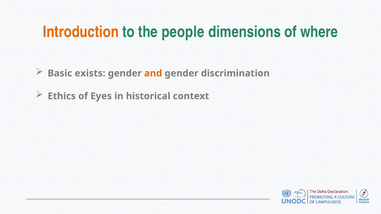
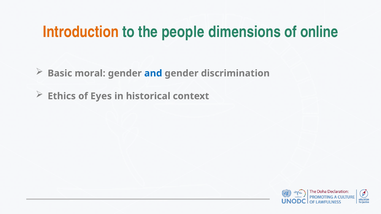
where: where -> online
exists: exists -> moral
and colour: orange -> blue
